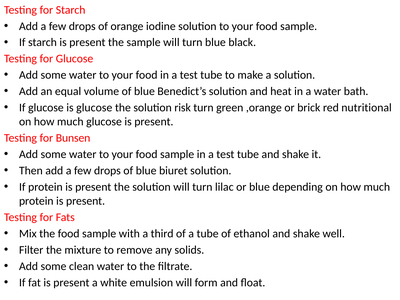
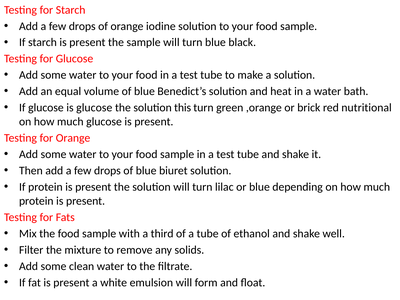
risk: risk -> this
for Bunsen: Bunsen -> Orange
